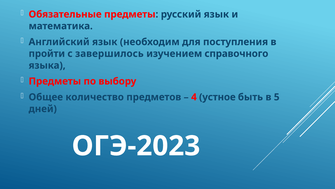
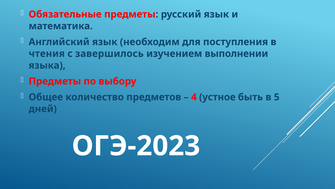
пройти: пройти -> чтения
справочного: справочного -> выполнении
